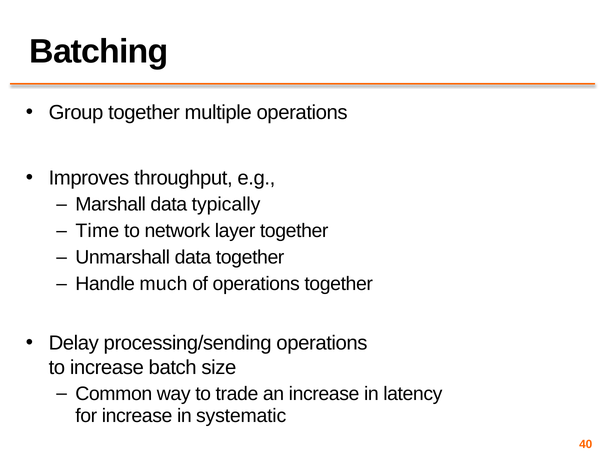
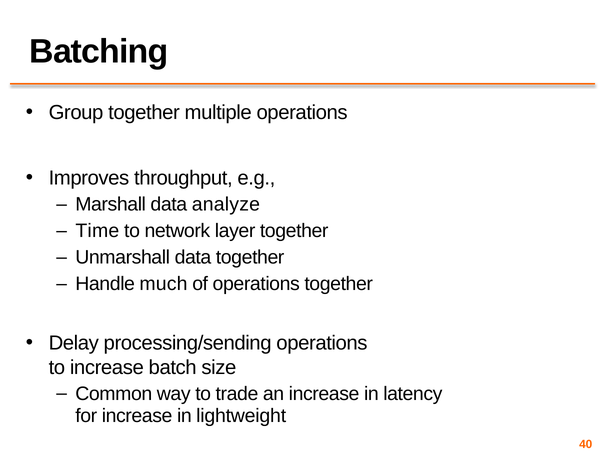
typically: typically -> analyze
systematic: systematic -> lightweight
